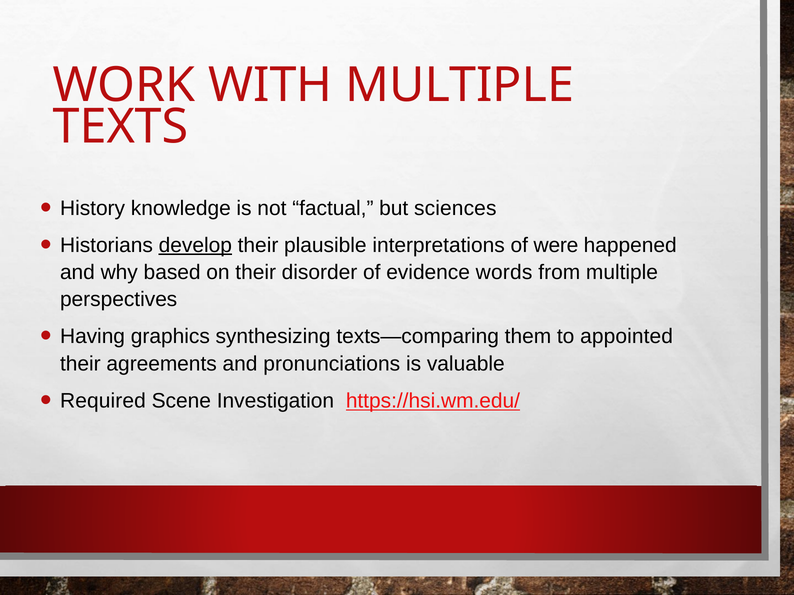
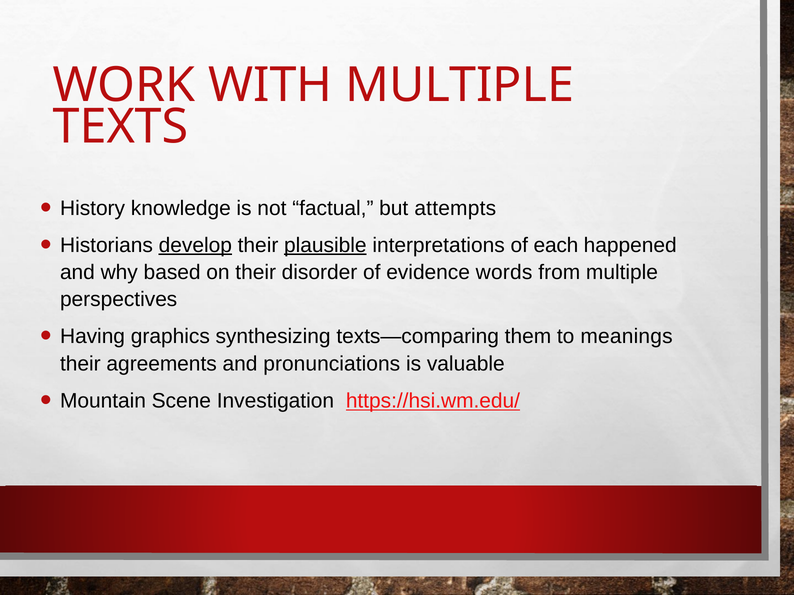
sciences: sciences -> attempts
plausible underline: none -> present
were: were -> each
appointed: appointed -> meanings
Required: Required -> Mountain
